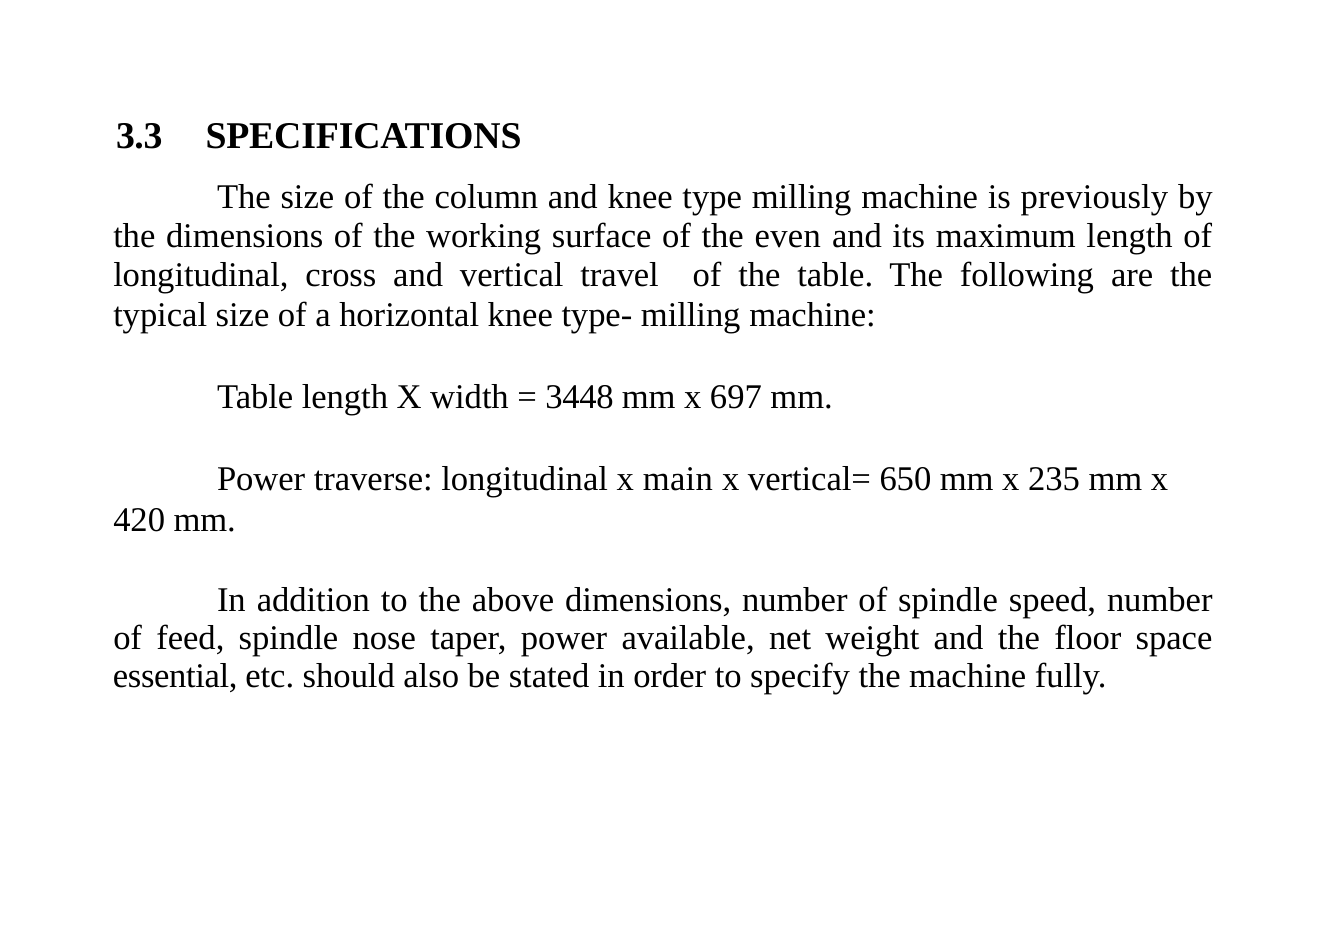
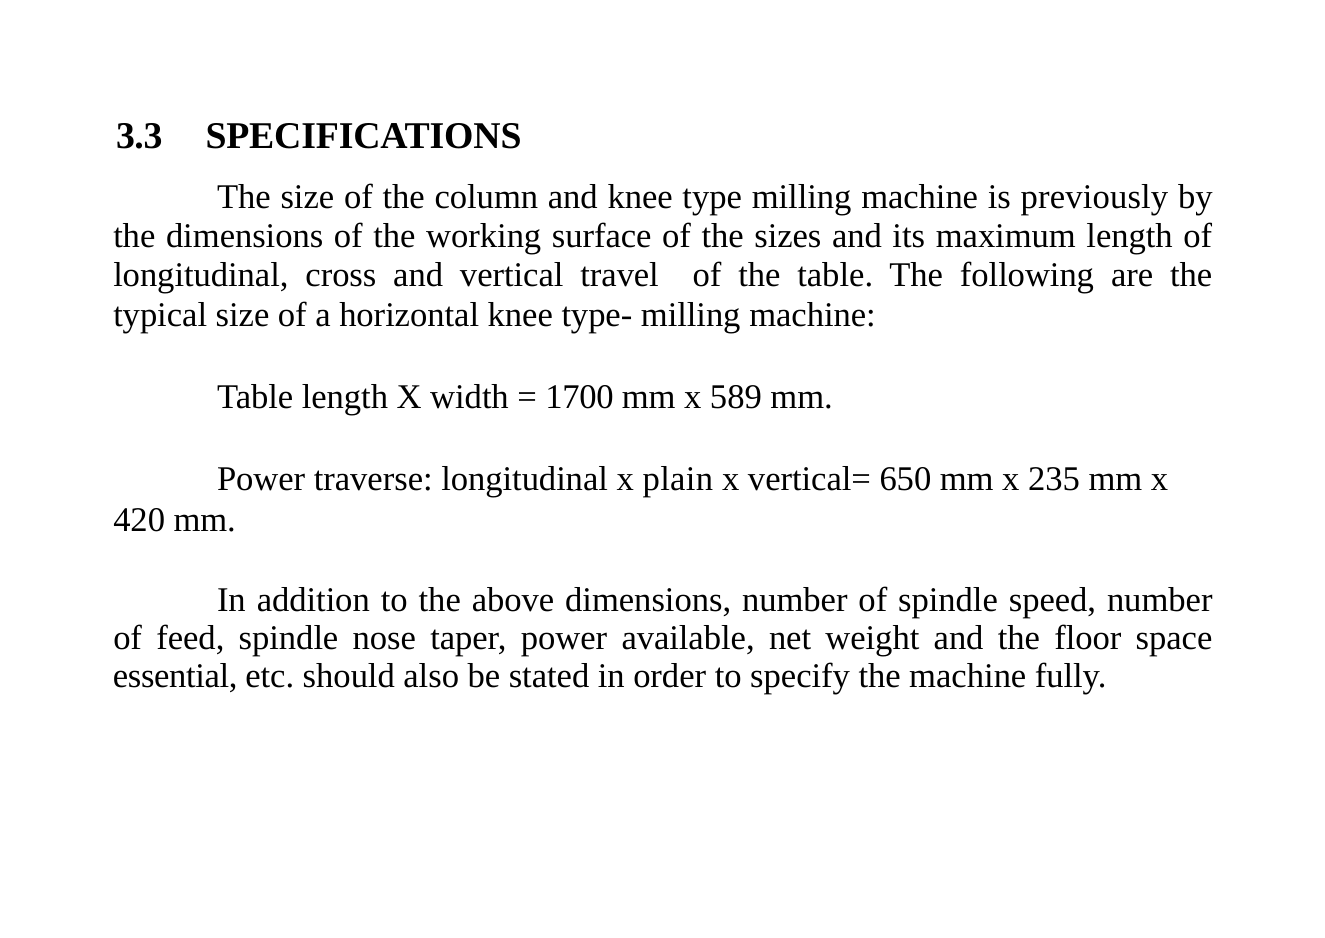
even: even -> sizes
3448: 3448 -> 1700
697: 697 -> 589
main: main -> plain
